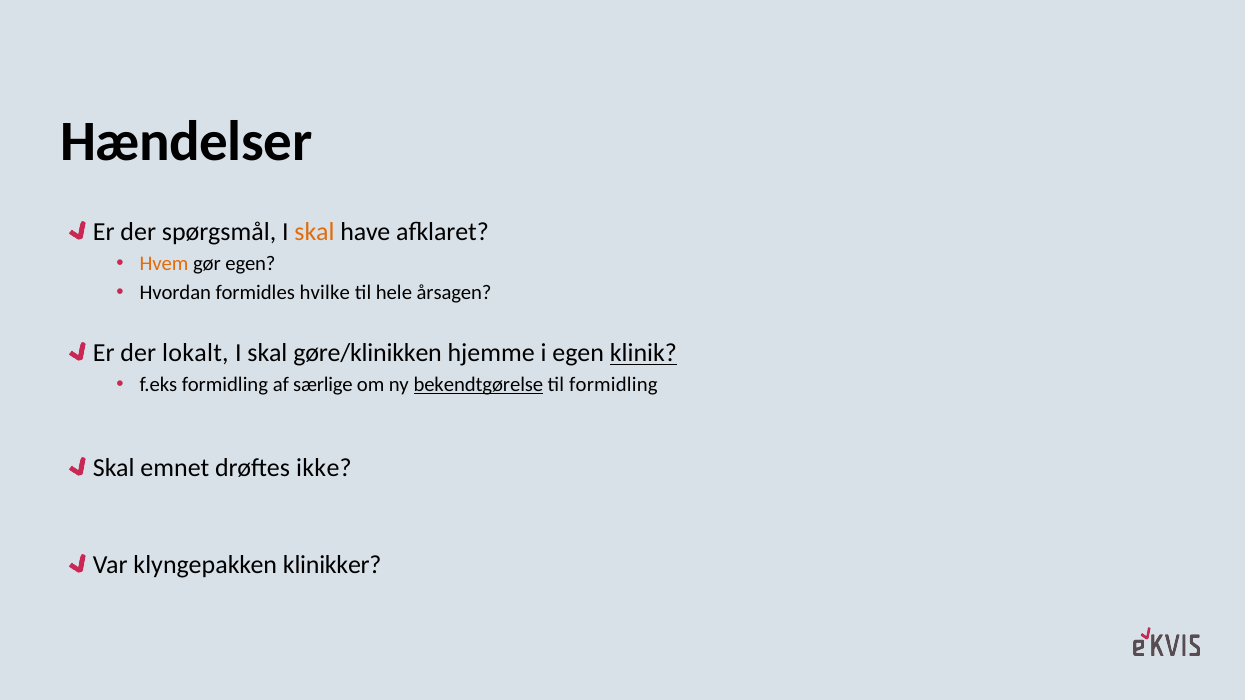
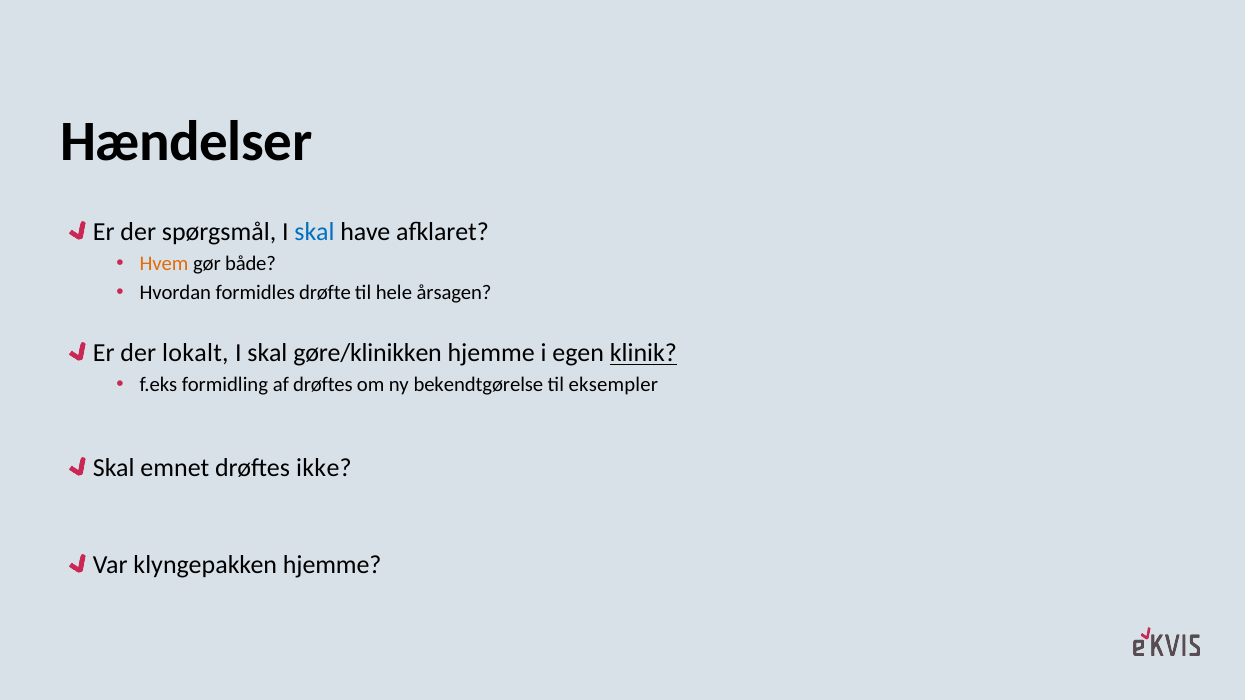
skal at (314, 232) colour: orange -> blue
gør egen: egen -> både
hvilke: hvilke -> drøfte
af særlige: særlige -> drøftes
bekendtgørelse underline: present -> none
til formidling: formidling -> eksempler
klyngepakken klinikker: klinikker -> hjemme
